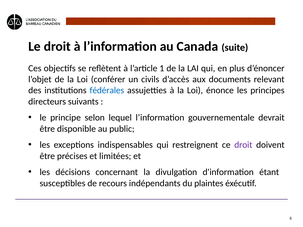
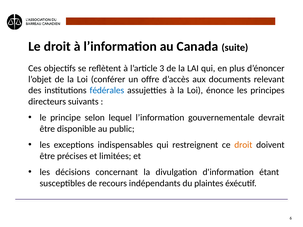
1: 1 -> 3
civils: civils -> offre
droit at (243, 145) colour: purple -> orange
